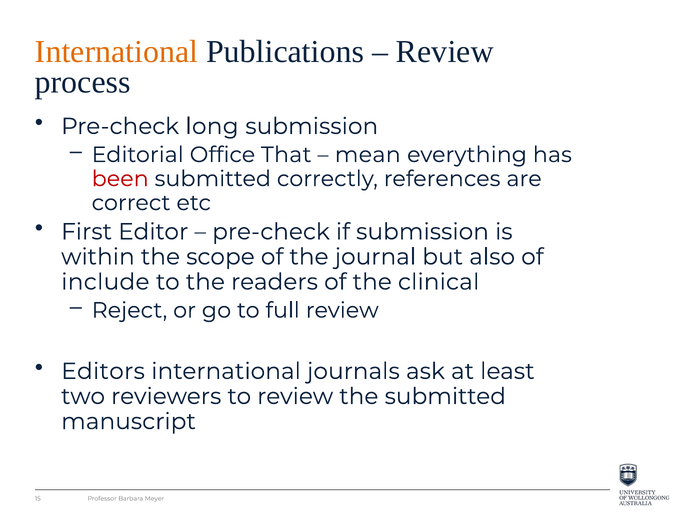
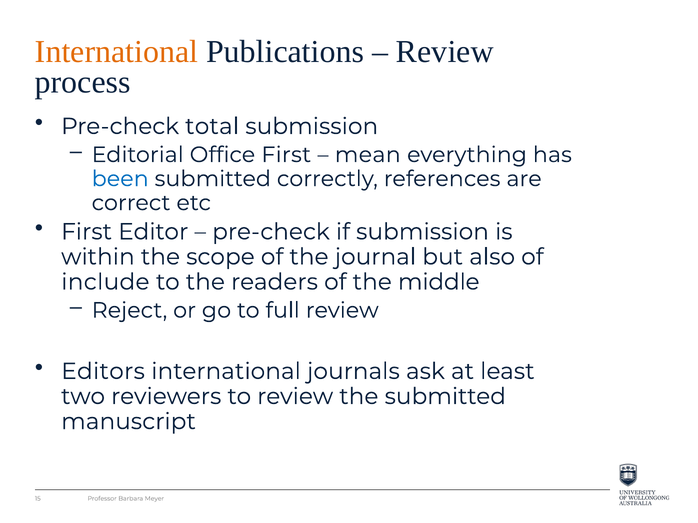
long: long -> total
Office That: That -> First
been colour: red -> blue
clinical: clinical -> middle
